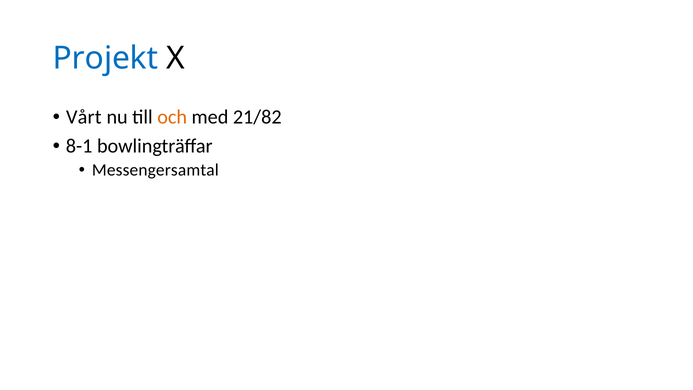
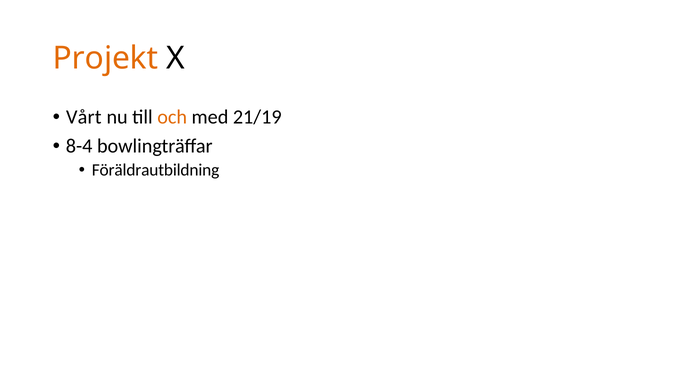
Projekt colour: blue -> orange
21/82: 21/82 -> 21/19
8-1: 8-1 -> 8-4
Messengersamtal: Messengersamtal -> Föräldrautbildning
